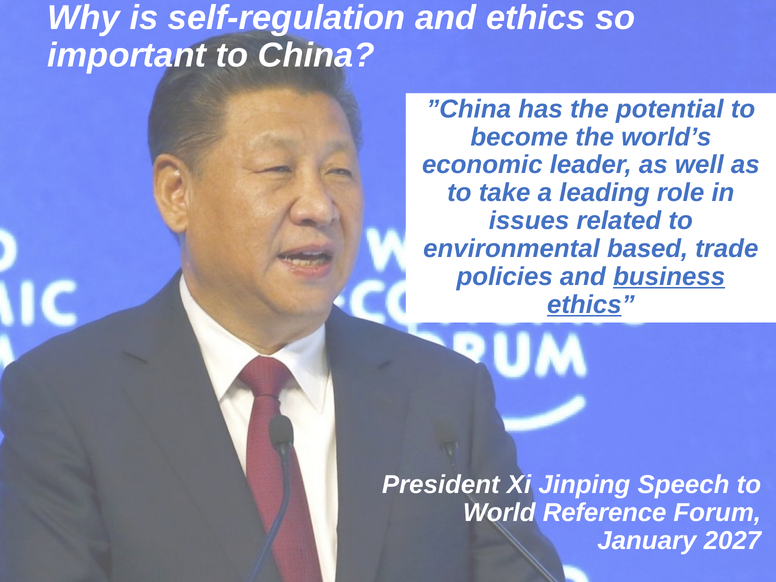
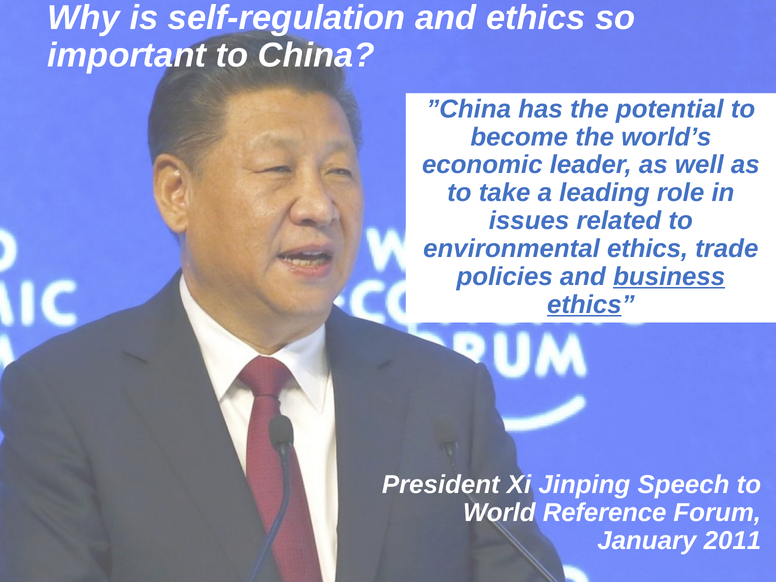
environmental based: based -> ethics
2027: 2027 -> 2011
